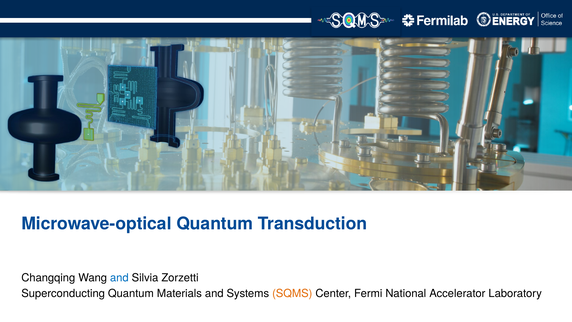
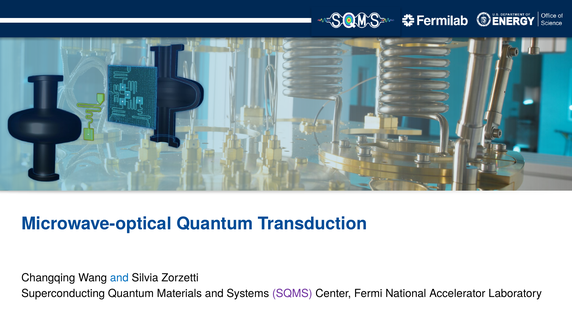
SQMS colour: orange -> purple
